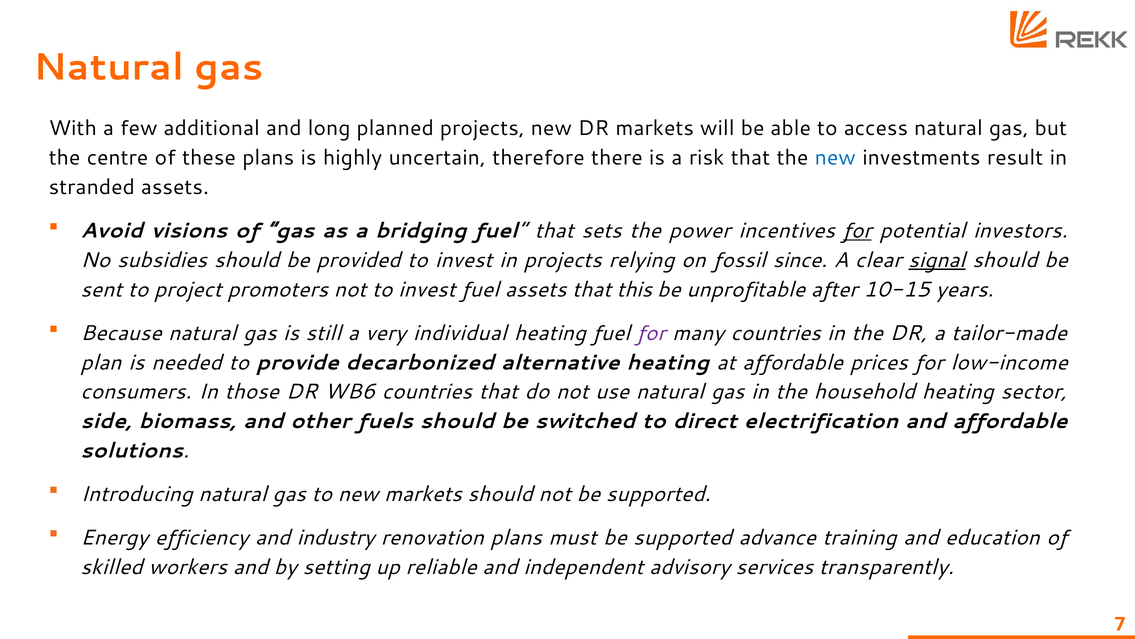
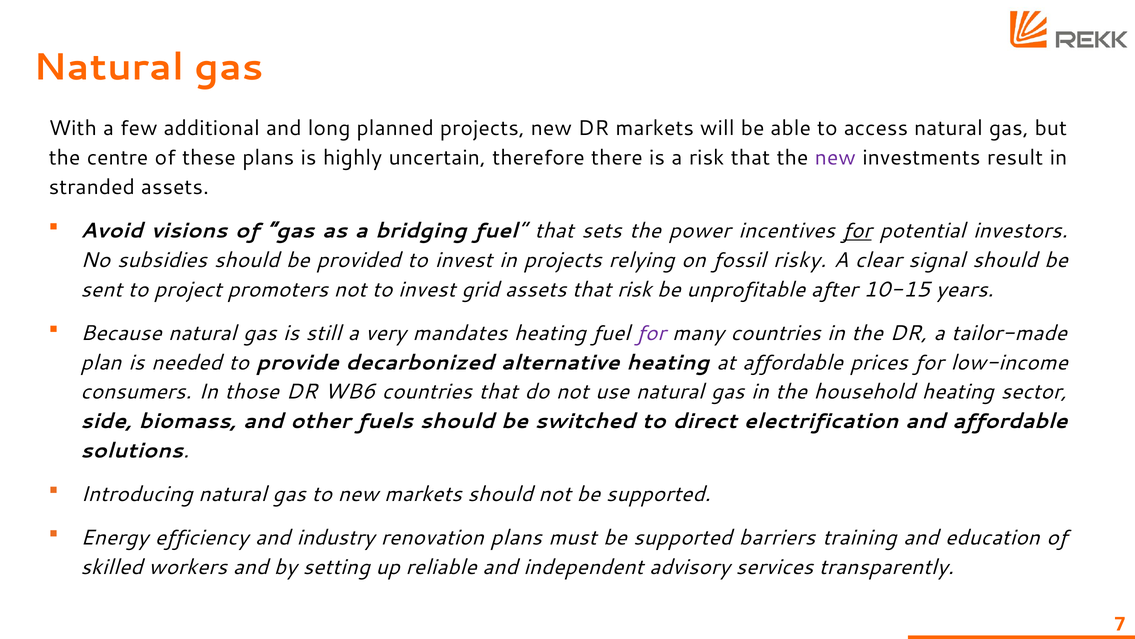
new at (835, 158) colour: blue -> purple
since: since -> risky
signal underline: present -> none
invest fuel: fuel -> grid
that this: this -> risk
individual: individual -> mandates
advance: advance -> barriers
